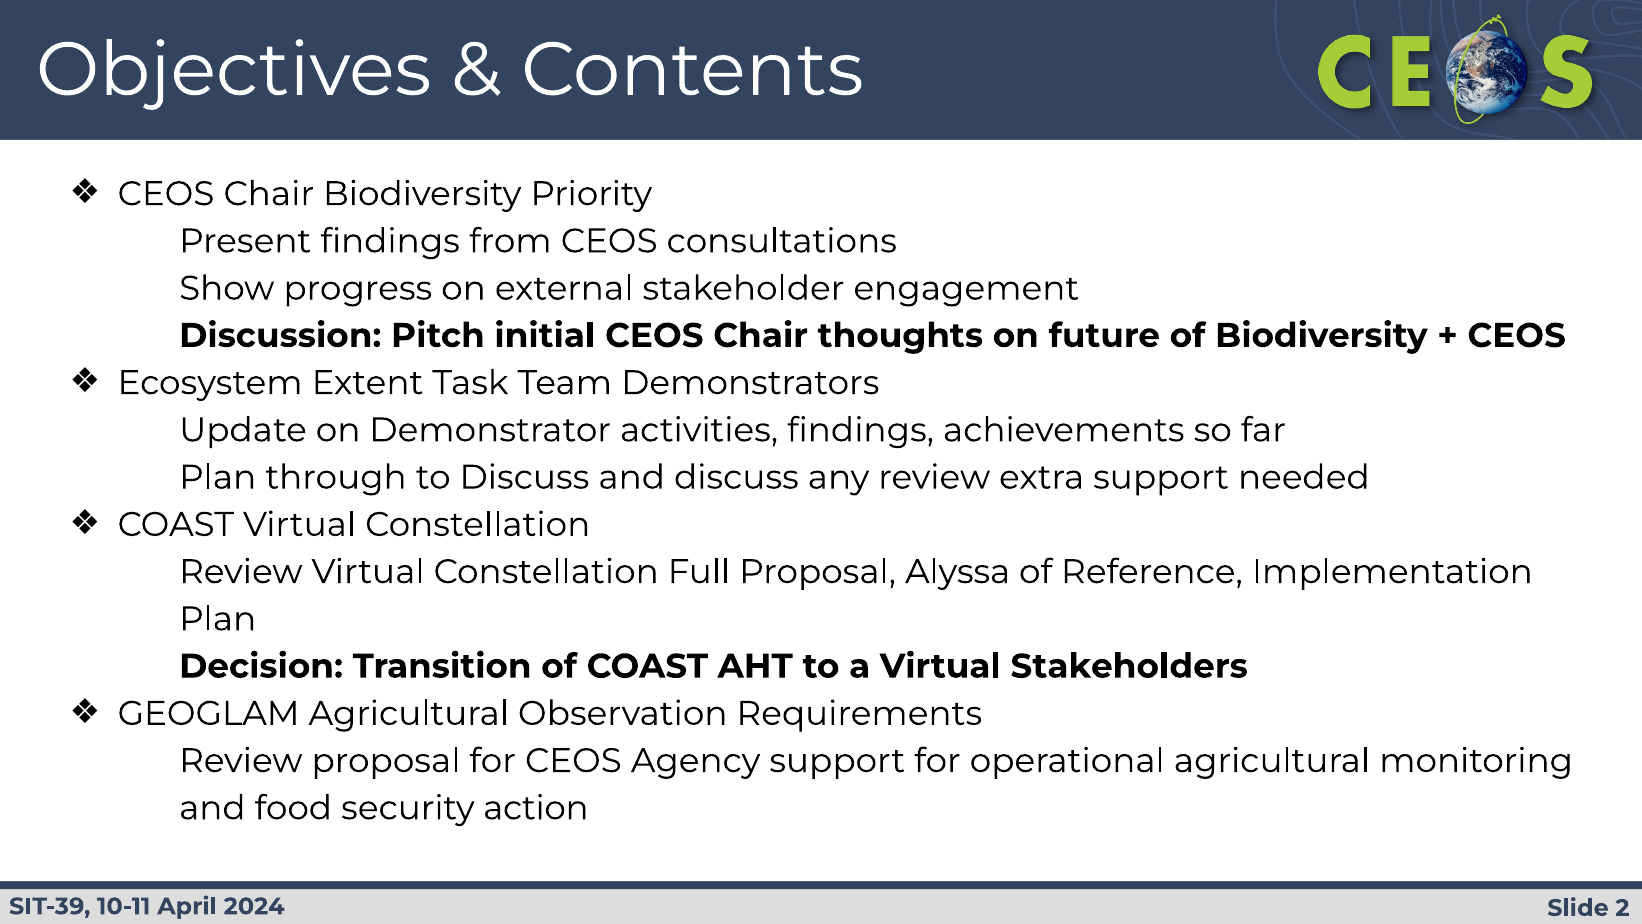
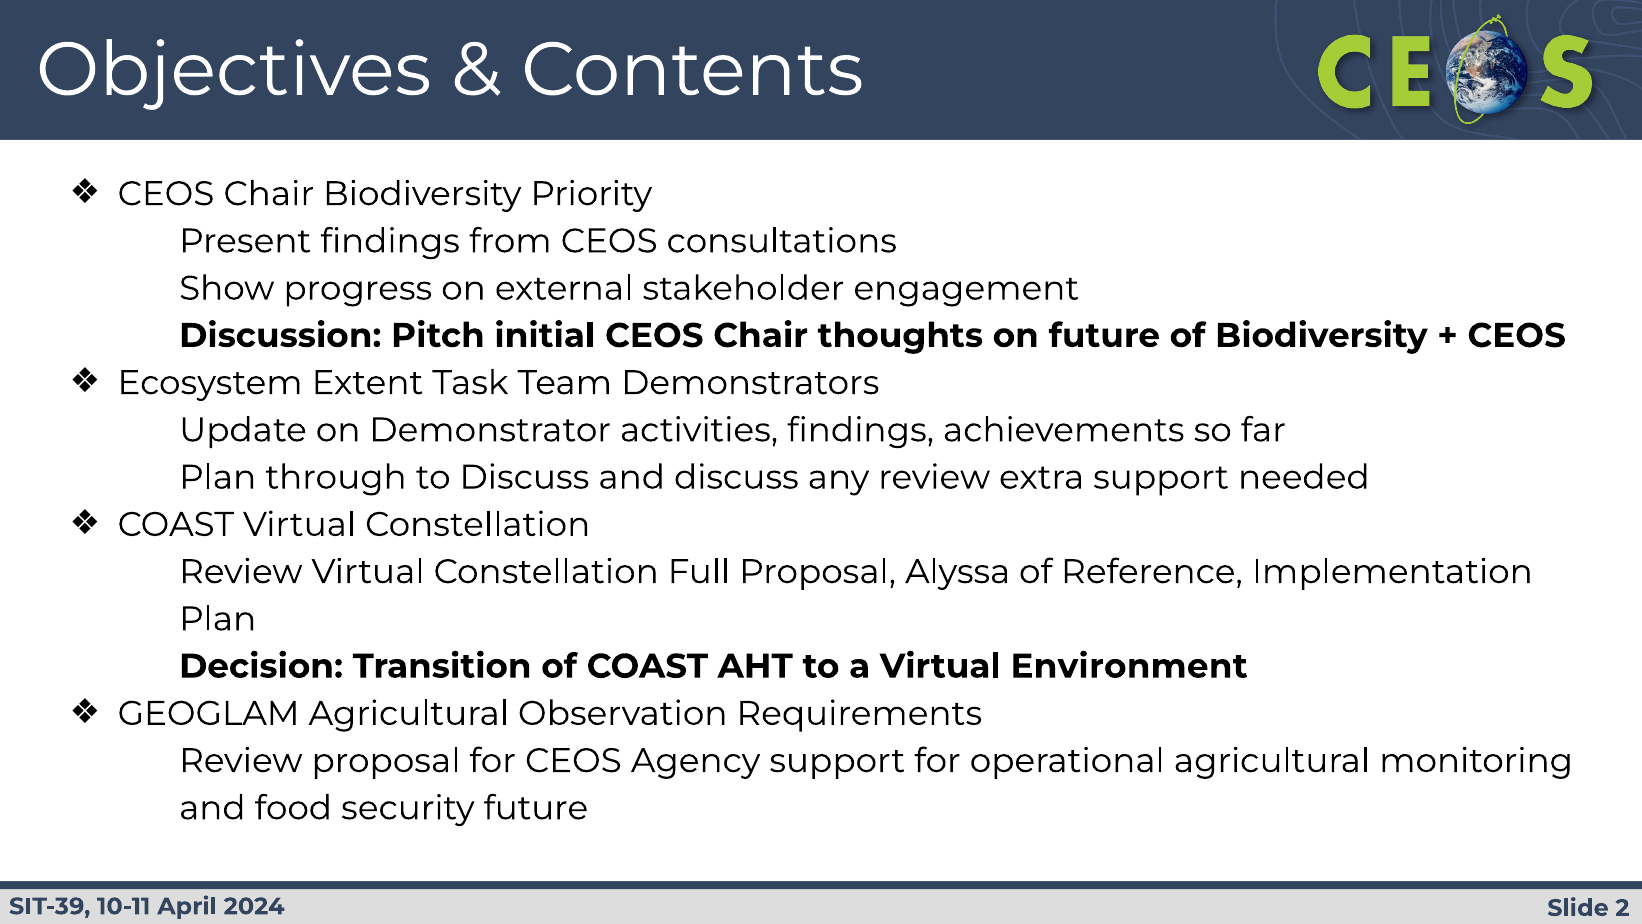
Stakeholders: Stakeholders -> Environment
security action: action -> future
